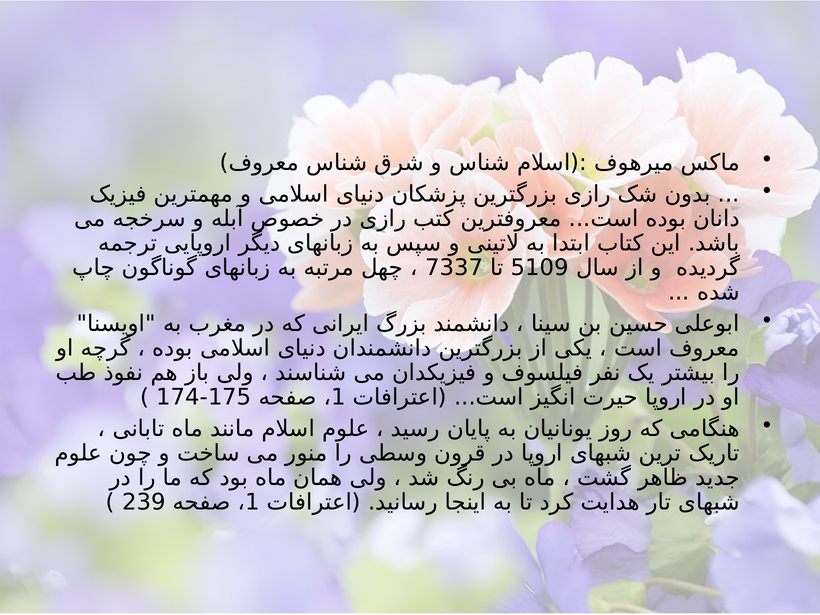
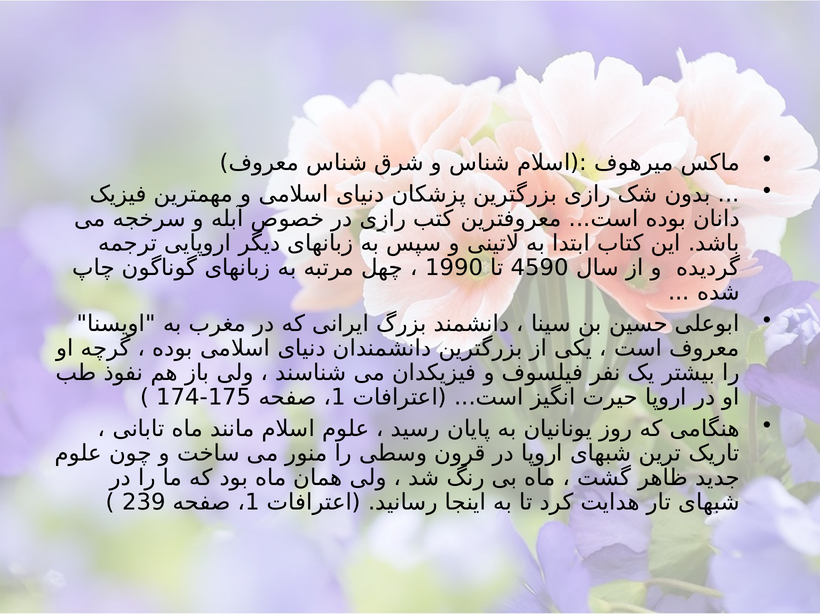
7337: 7337 -> 1990
5109: 5109 -> 4590
